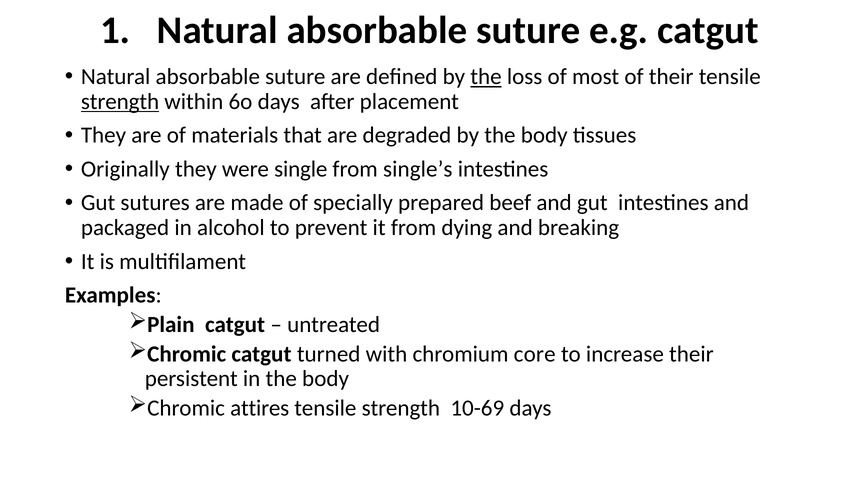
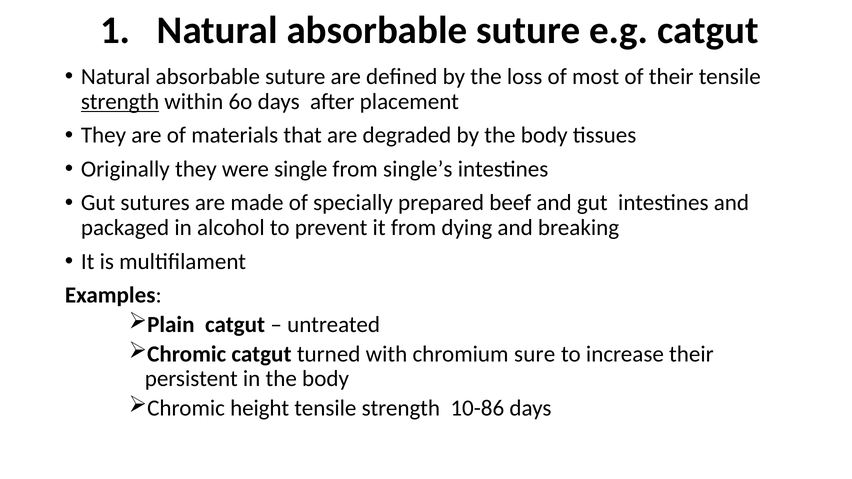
the at (486, 77) underline: present -> none
core: core -> sure
attires: attires -> height
10-69: 10-69 -> 10-86
